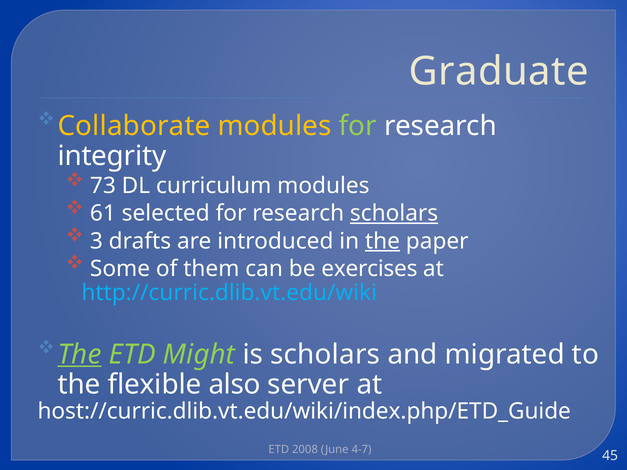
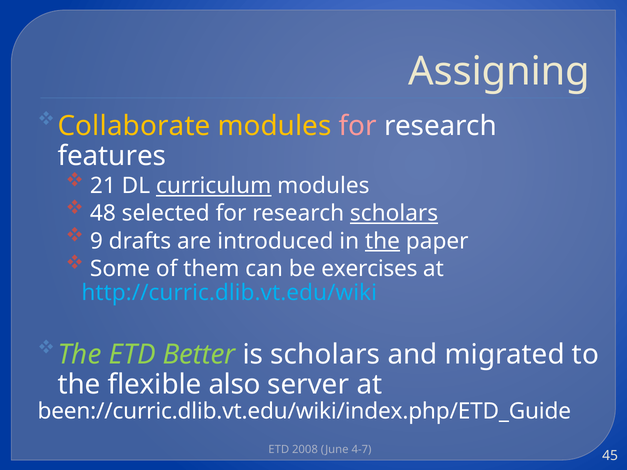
Graduate: Graduate -> Assigning
for at (358, 126) colour: light green -> pink
integrity: integrity -> features
73: 73 -> 21
curriculum underline: none -> present
61: 61 -> 48
3: 3 -> 9
The at (80, 355) underline: present -> none
Might: Might -> Better
host://curric.dlib.vt.edu/wiki/index.php/ETD_Guide: host://curric.dlib.vt.edu/wiki/index.php/ETD_Guide -> been://curric.dlib.vt.edu/wiki/index.php/ETD_Guide
